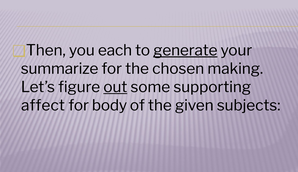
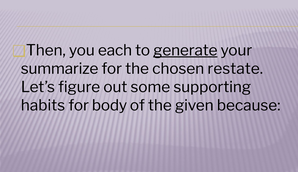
making: making -> restate
out underline: present -> none
affect: affect -> habits
subjects: subjects -> because
